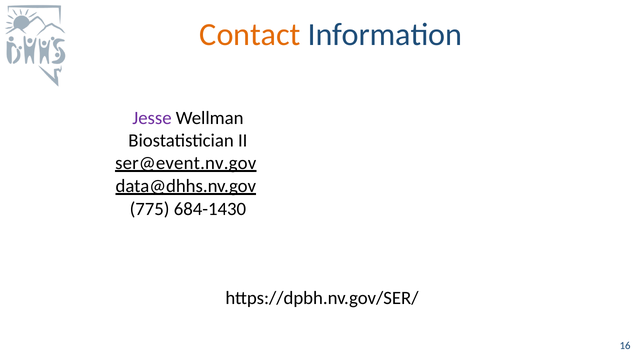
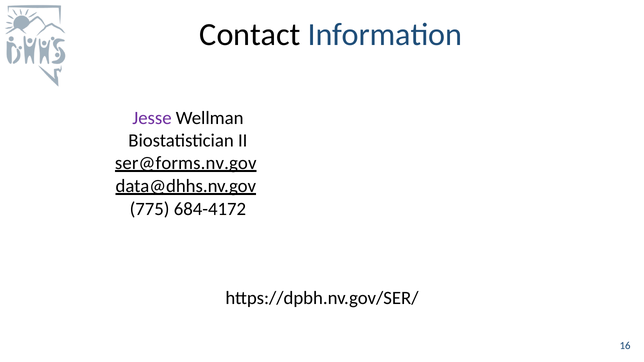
Contact colour: orange -> black
ser@event.nv.gov: ser@event.nv.gov -> ser@forms.nv.gov
684-1430: 684-1430 -> 684-4172
